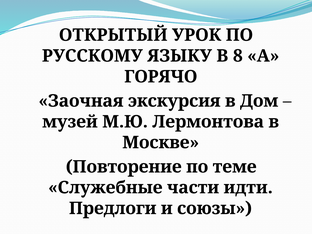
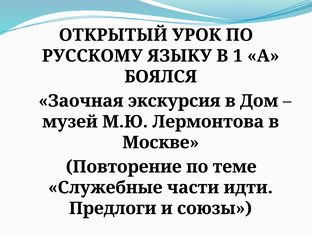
8: 8 -> 1
ГОРЯЧО: ГОРЯЧО -> БОЯЛСЯ
